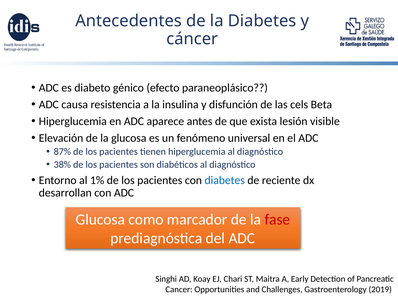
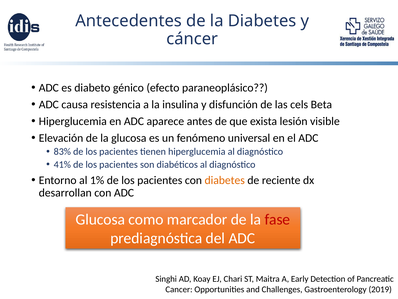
87%: 87% -> 83%
38%: 38% -> 41%
diabetes at (225, 180) colour: blue -> orange
